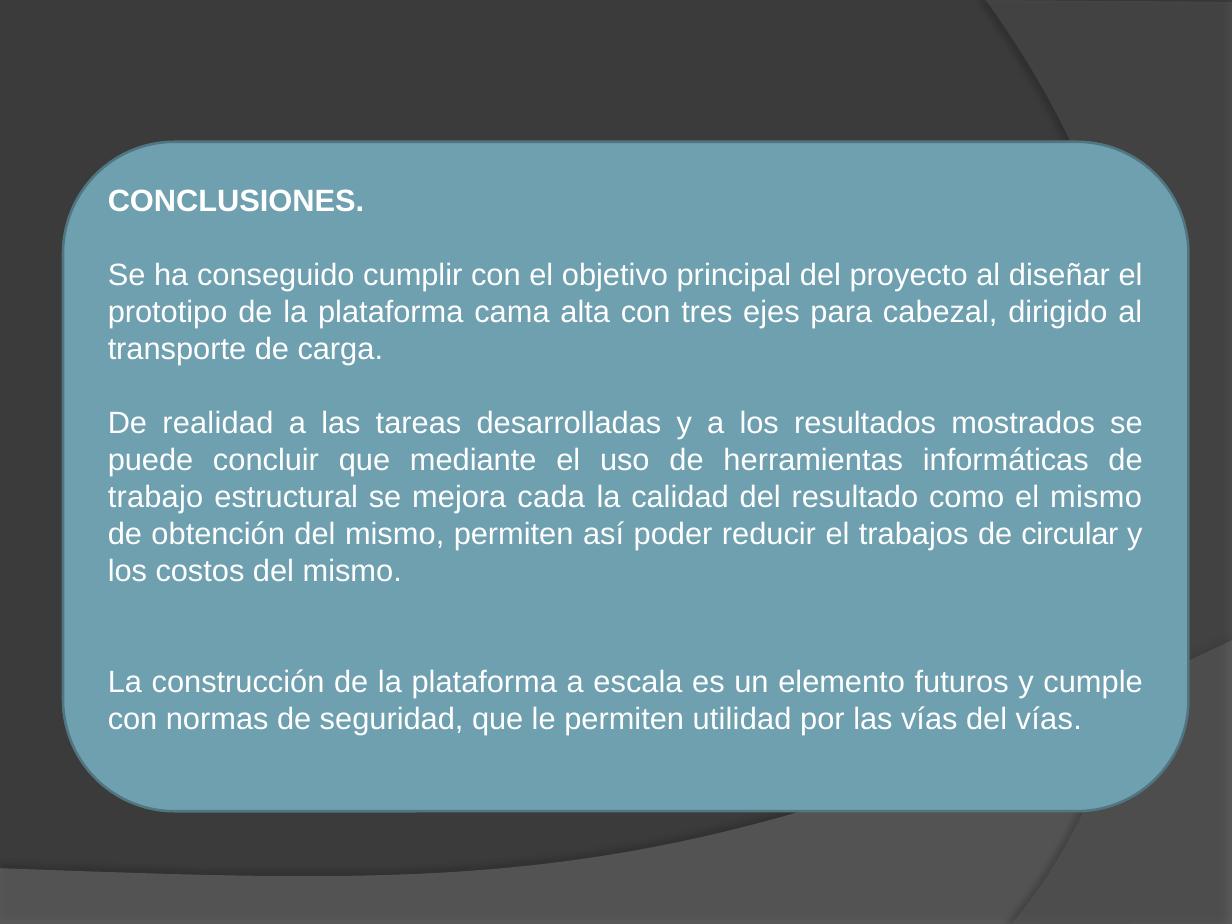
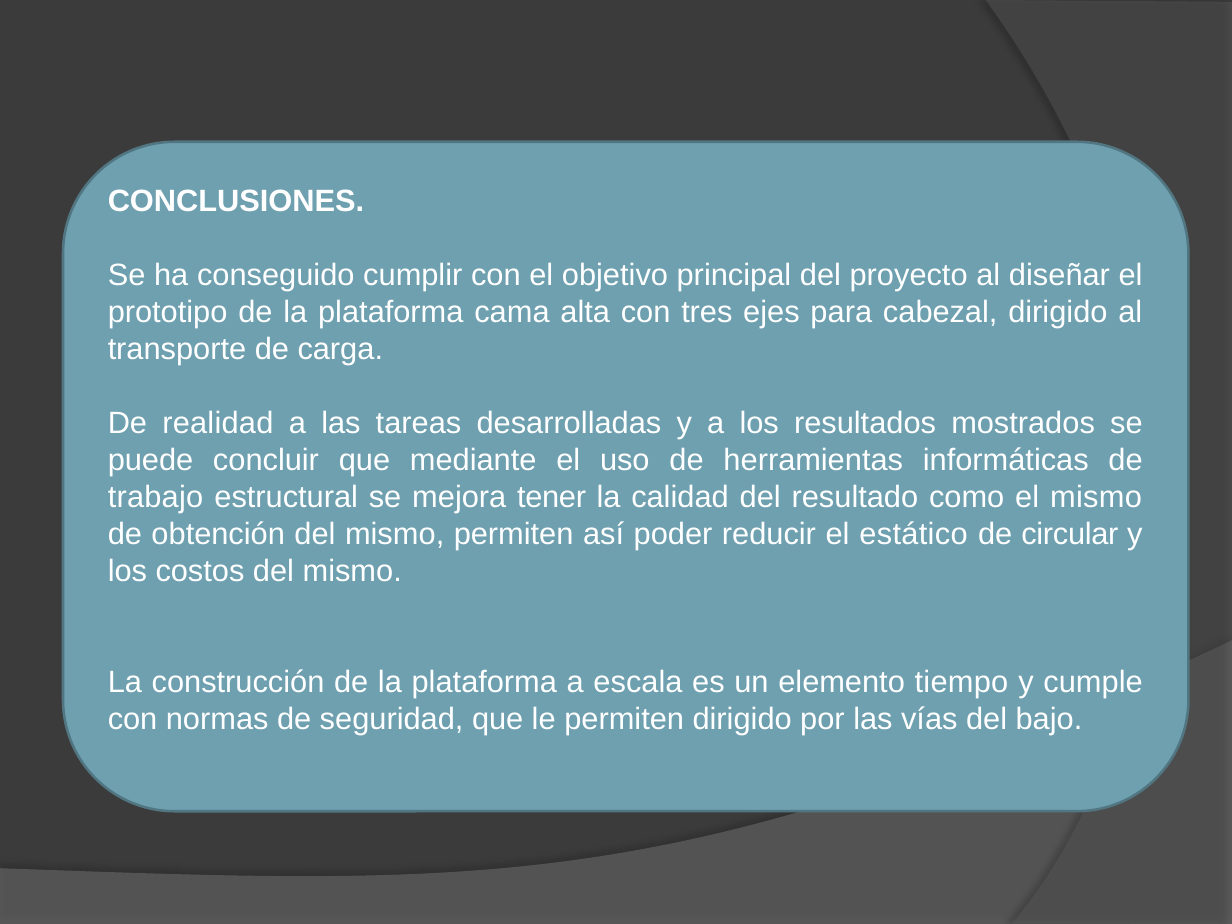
cada: cada -> tener
trabajos: trabajos -> estático
futuros: futuros -> tiempo
permiten utilidad: utilidad -> dirigido
del vías: vías -> bajo
